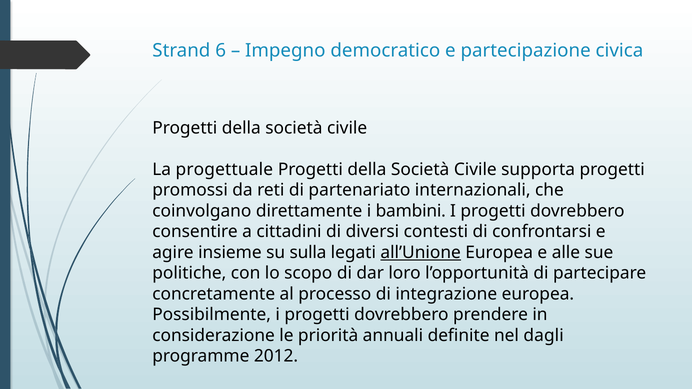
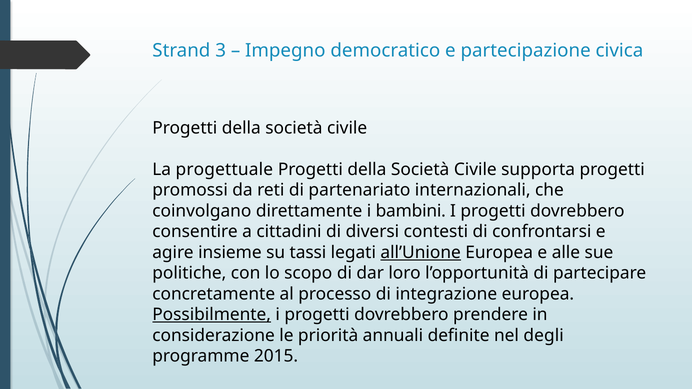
6: 6 -> 3
sulla: sulla -> tassi
Possibilmente underline: none -> present
dagli: dagli -> degli
2012: 2012 -> 2015
